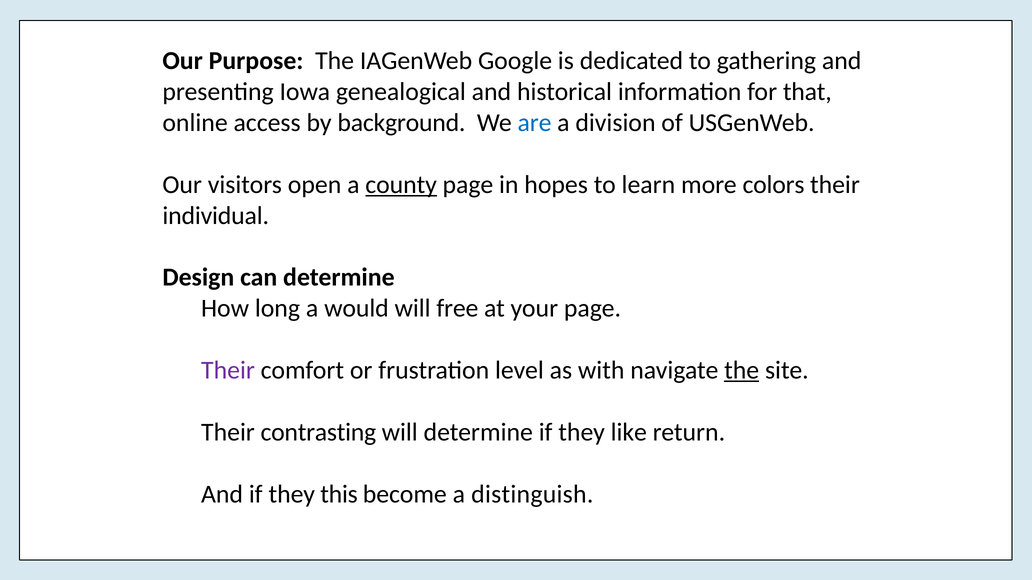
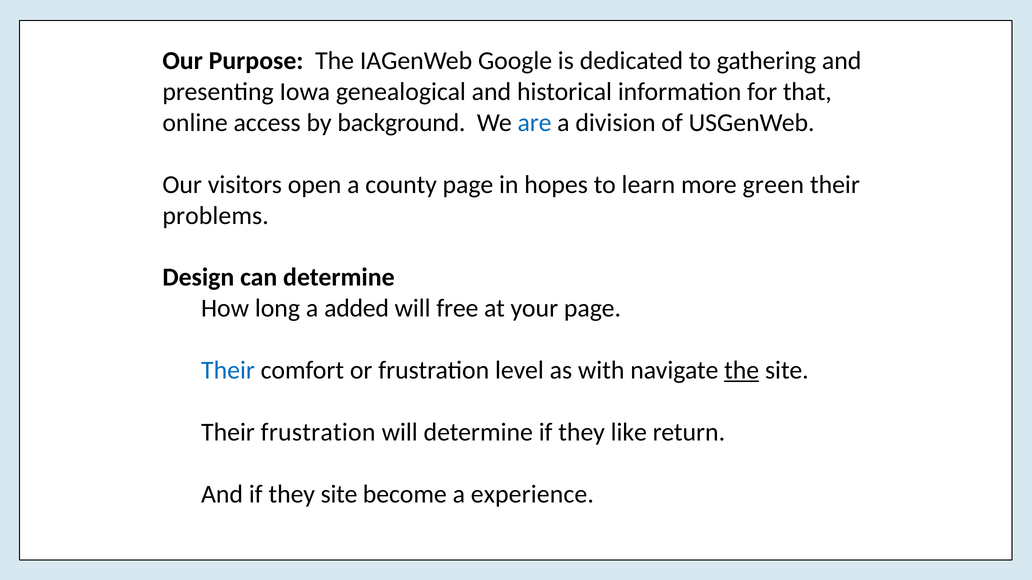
county underline: present -> none
colors: colors -> green
individual: individual -> problems
would: would -> added
Their at (228, 371) colour: purple -> blue
Their contrasting: contrasting -> frustration
they this: this -> site
distinguish: distinguish -> experience
